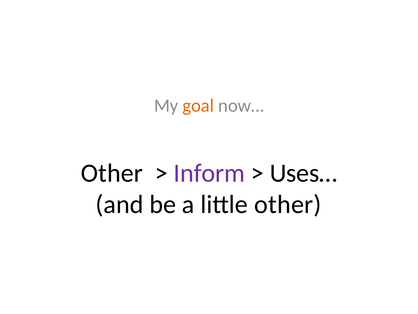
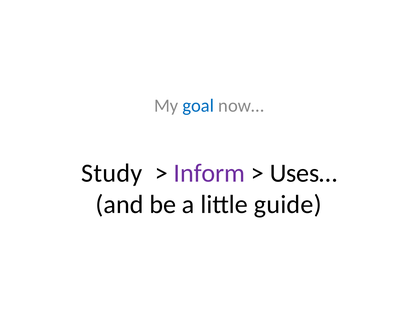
goal colour: orange -> blue
Other at (112, 173): Other -> Study
little other: other -> guide
